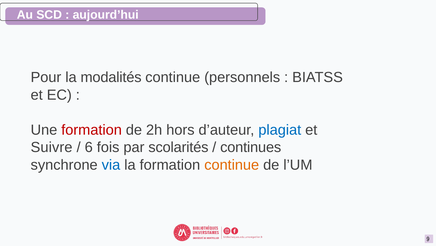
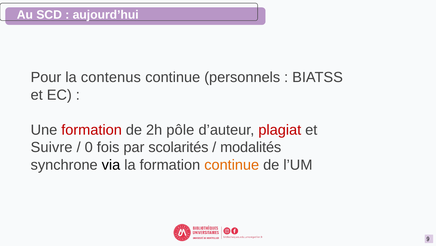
modalités: modalités -> contenus
hors: hors -> pôle
plagiat colour: blue -> red
6: 6 -> 0
continues: continues -> modalités
via colour: blue -> black
